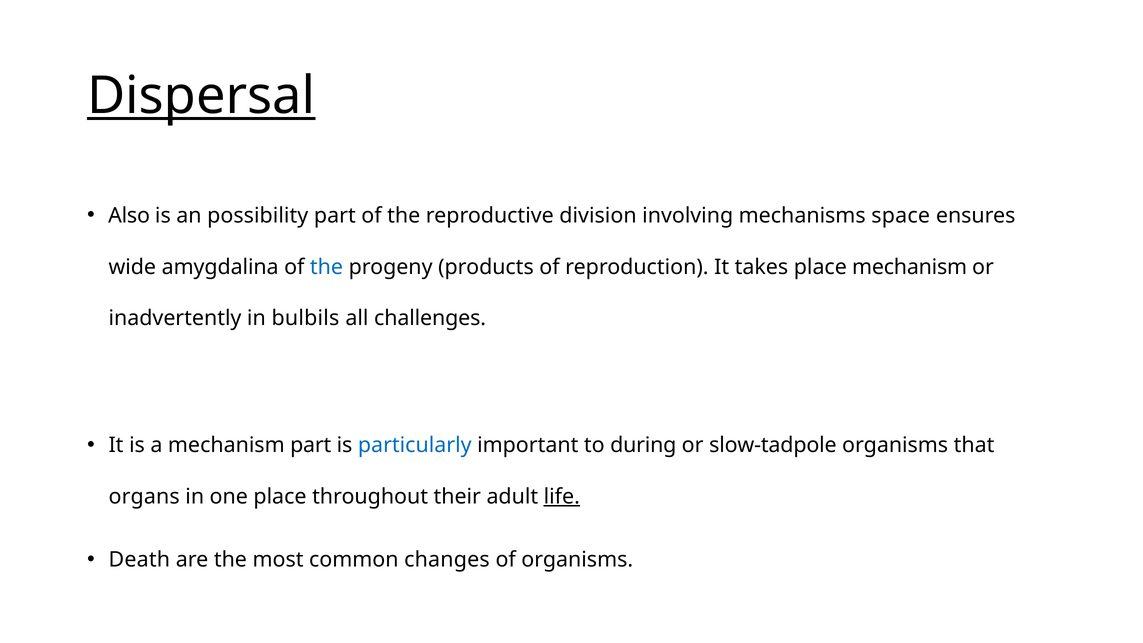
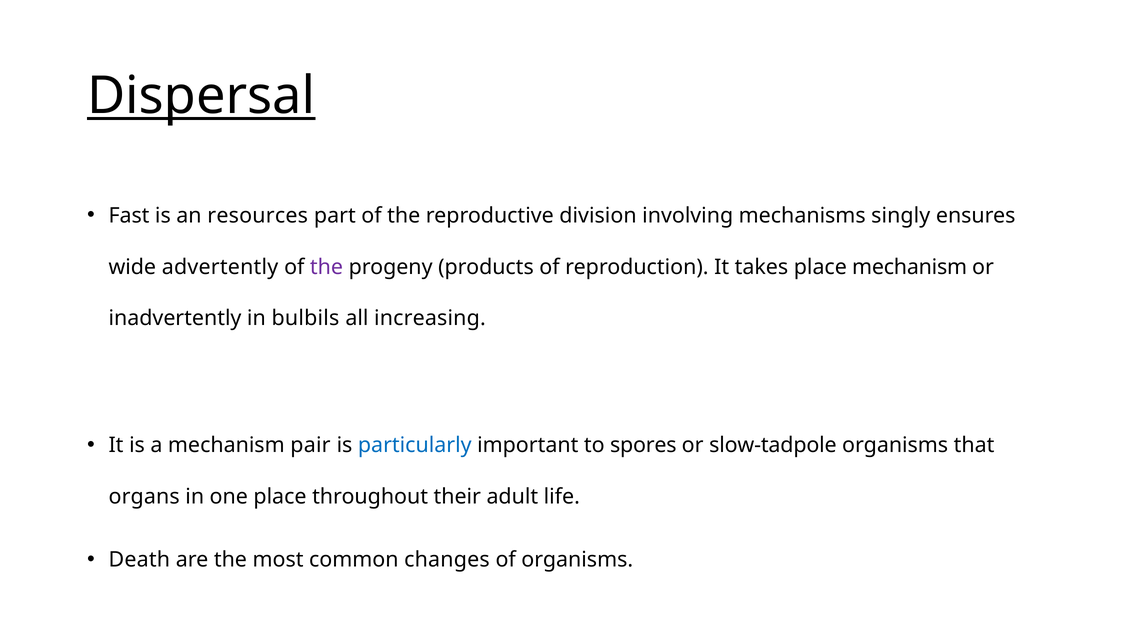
Also: Also -> Fast
possibility: possibility -> resources
space: space -> singly
amygdalina: amygdalina -> advertently
the at (327, 267) colour: blue -> purple
challenges: challenges -> increasing
mechanism part: part -> pair
during: during -> spores
life underline: present -> none
